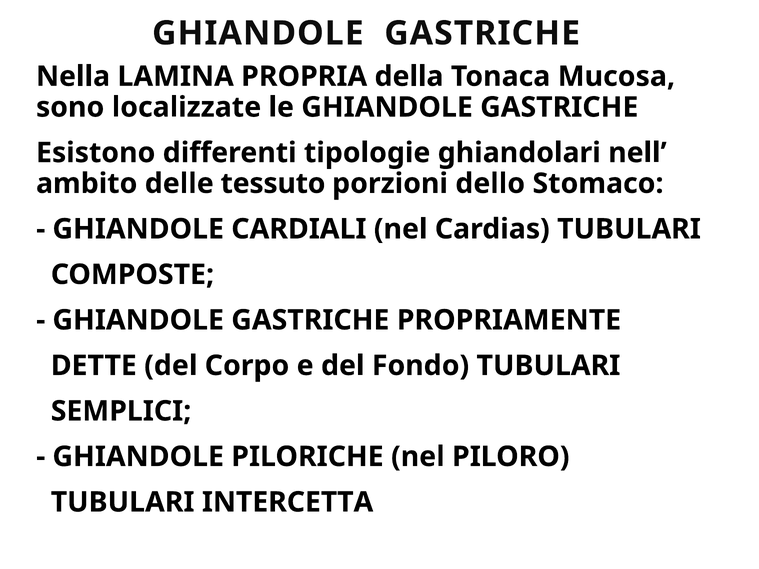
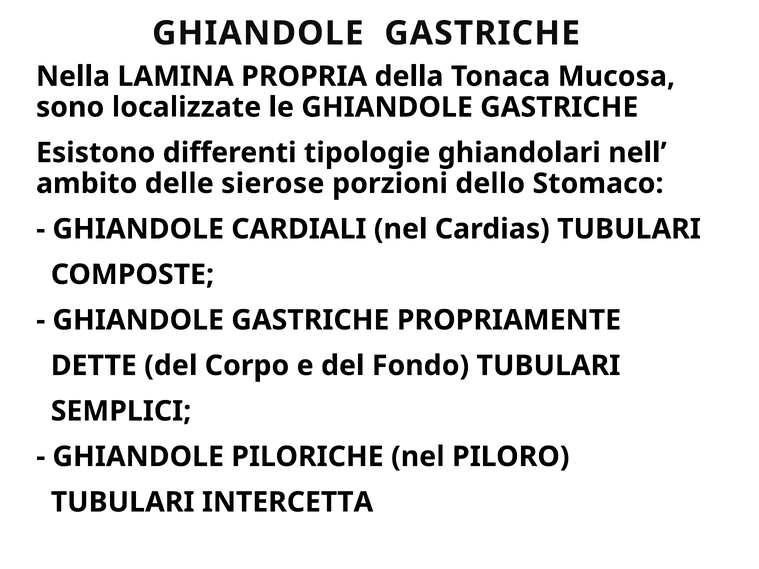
tessuto: tessuto -> sierose
